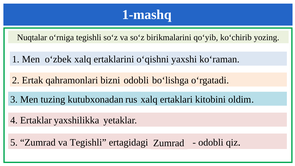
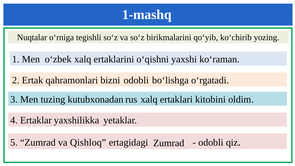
va Tegishli: Tegishli -> Qishloq
